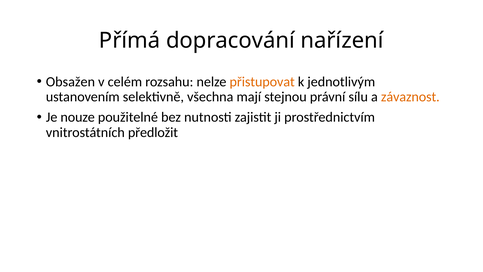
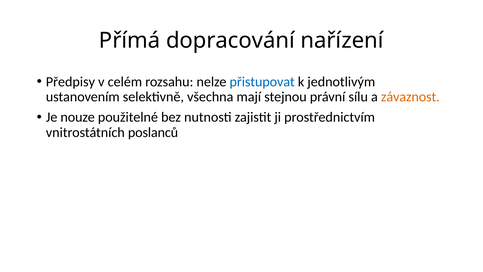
Obsažen: Obsažen -> Předpisy
přistupovat colour: orange -> blue
předložit: předložit -> poslanců
